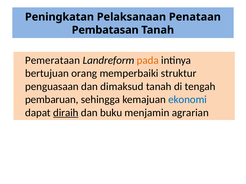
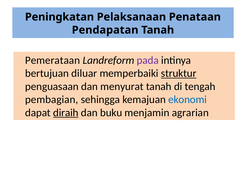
Pembatasan: Pembatasan -> Pendapatan
pada colour: orange -> purple
orang: orang -> diluar
struktur underline: none -> present
dimaksud: dimaksud -> menyurat
pembaruan: pembaruan -> pembagian
